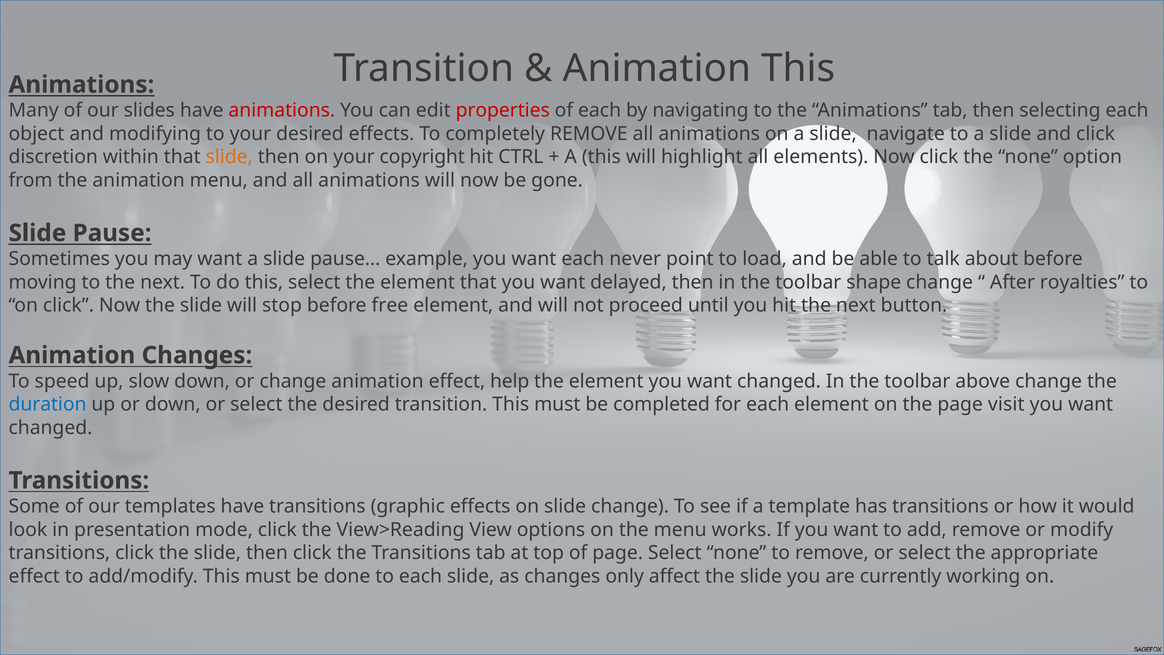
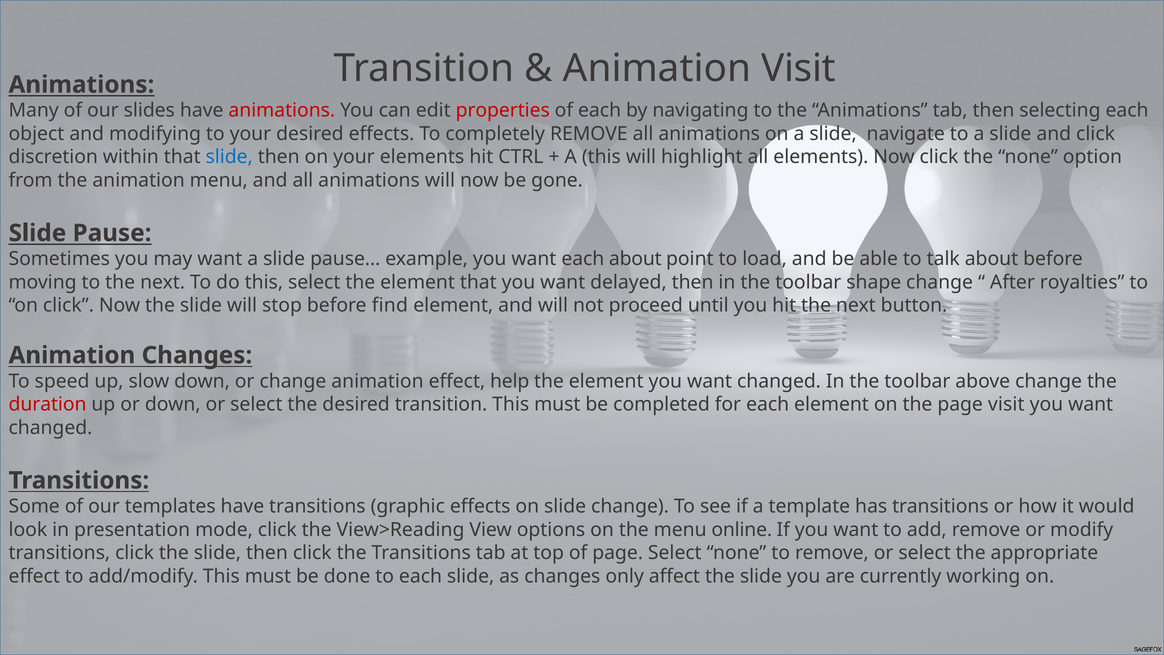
Animation This: This -> Visit
slide at (229, 157) colour: orange -> blue
your copyright: copyright -> elements
each never: never -> about
free: free -> find
duration colour: blue -> red
works: works -> online
